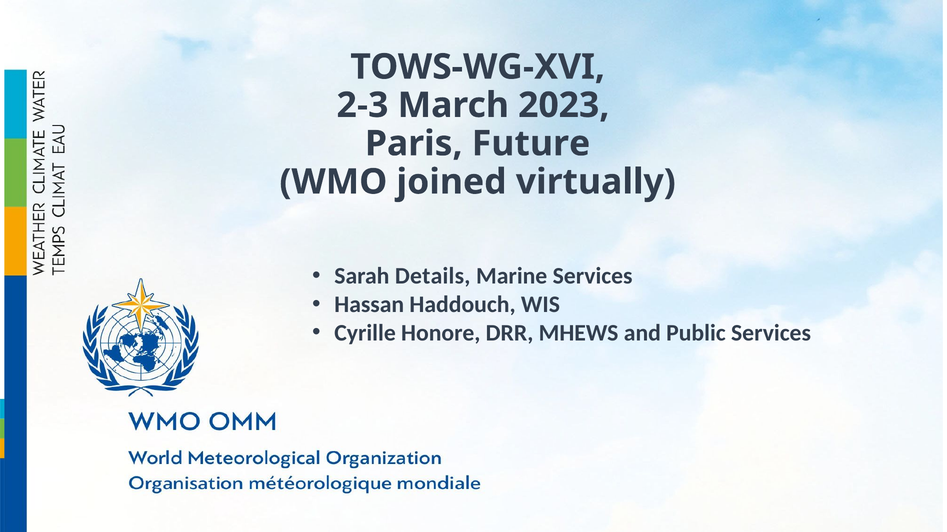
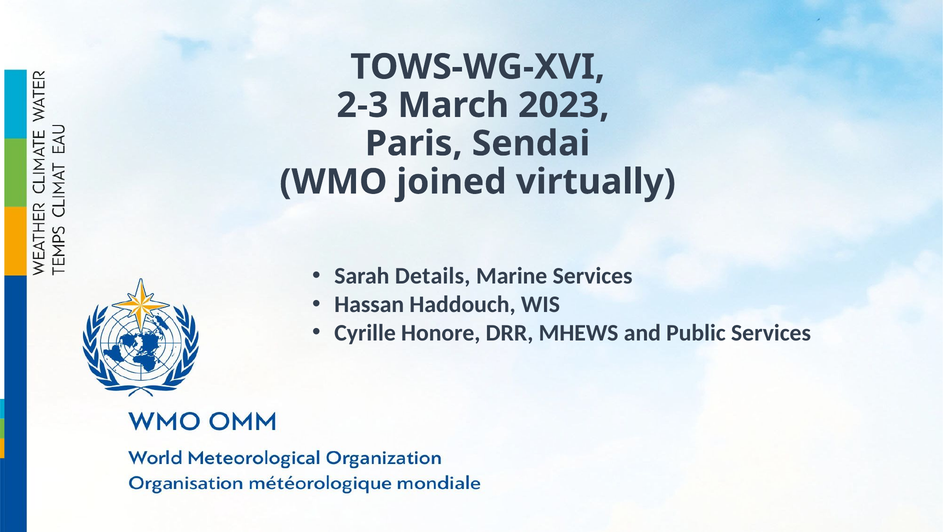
Future: Future -> Sendai
